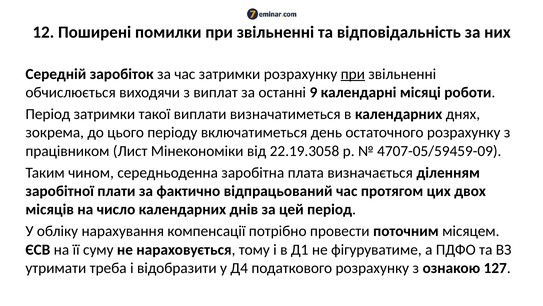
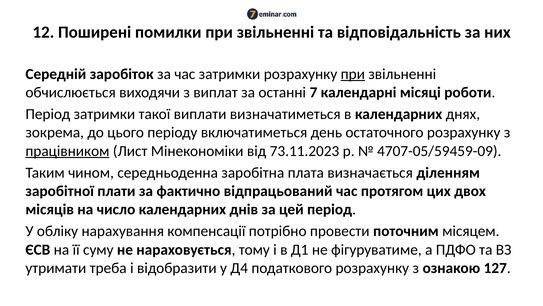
9: 9 -> 7
працівником underline: none -> present
22.19.3058: 22.19.3058 -> 73.11.2023
